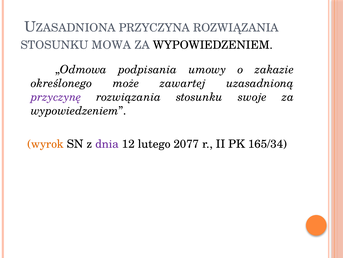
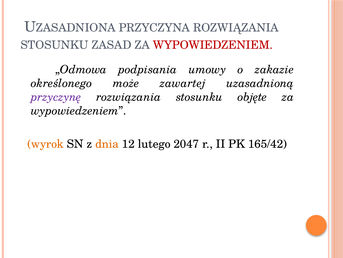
MOWA: MOWA -> ZASAD
WYPOWIEDZENIEM at (213, 45) colour: black -> red
swoje: swoje -> objęte
dnia colour: purple -> orange
2077: 2077 -> 2047
165/34: 165/34 -> 165/42
